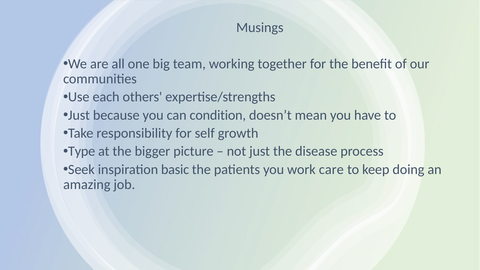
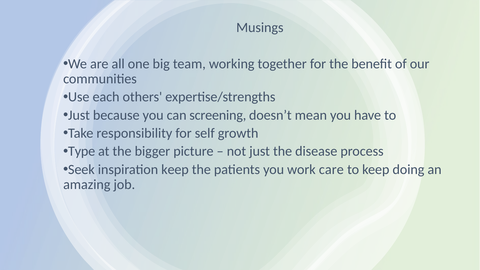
condition: condition -> screening
inspiration basic: basic -> keep
